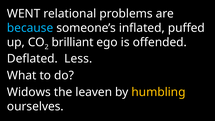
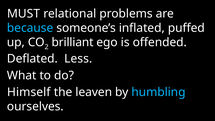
WENT: WENT -> MUST
Widows: Widows -> Himself
humbling colour: yellow -> light blue
